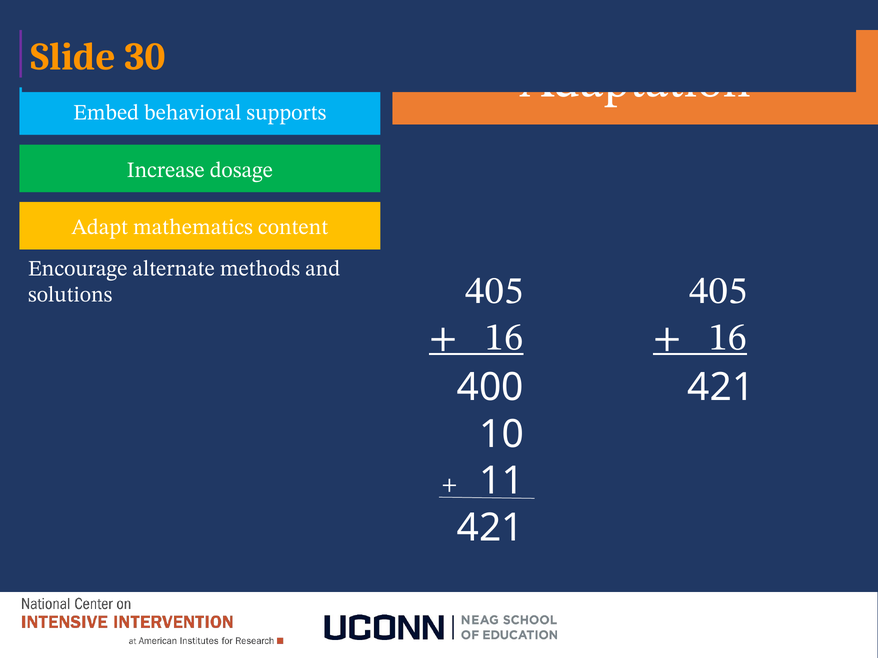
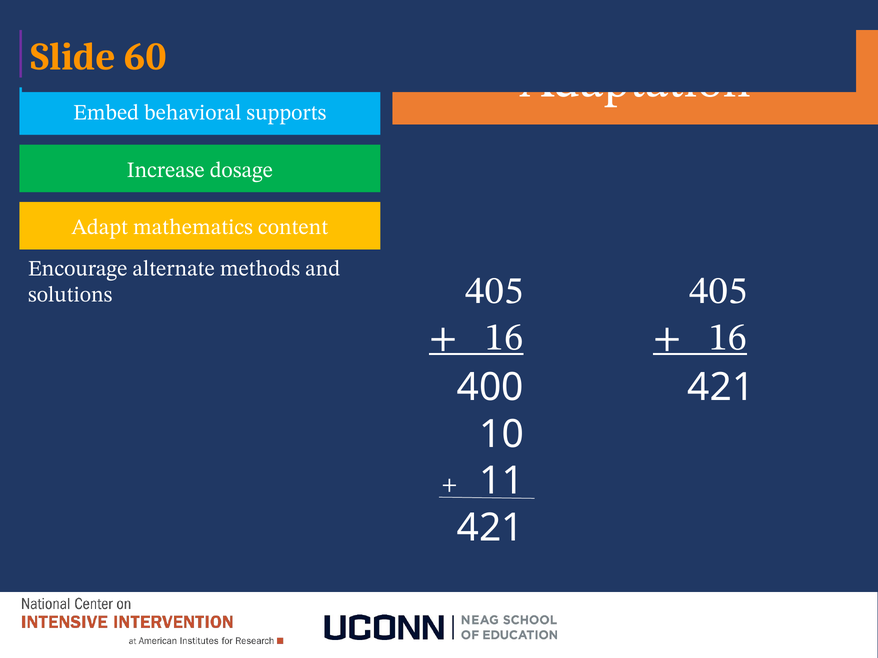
30: 30 -> 60
